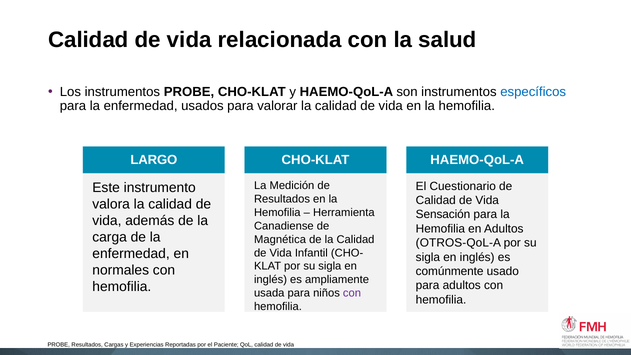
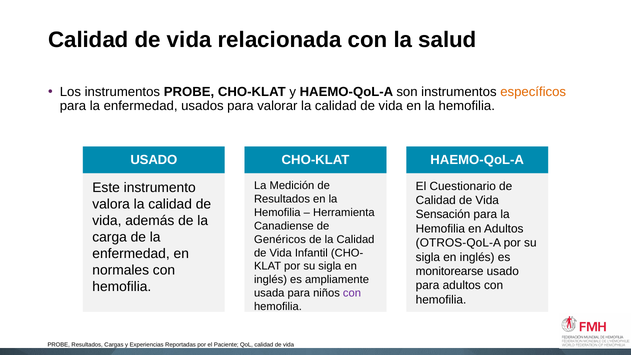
específicos colour: blue -> orange
LARGO at (154, 160): LARGO -> USADO
Magnética: Magnética -> Genéricos
comúnmente: comúnmente -> monitorearse
